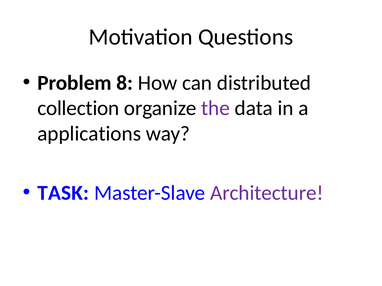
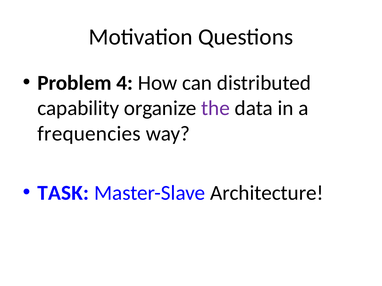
8: 8 -> 4
collection: collection -> capability
applications: applications -> frequencies
Architecture colour: purple -> black
